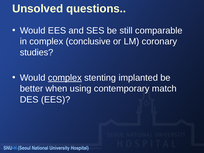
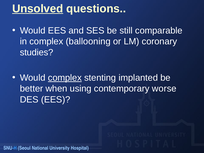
Unsolved underline: none -> present
conclusive: conclusive -> ballooning
match: match -> worse
